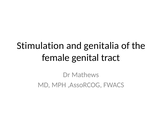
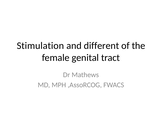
genitalia: genitalia -> different
